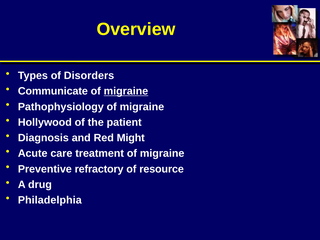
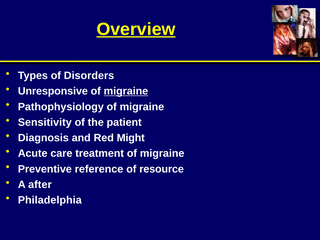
Overview underline: none -> present
Communicate: Communicate -> Unresponsive
Hollywood: Hollywood -> Sensitivity
refractory: refractory -> reference
drug: drug -> after
